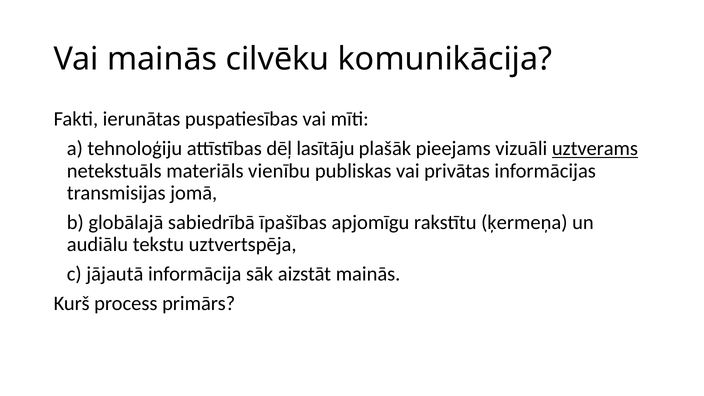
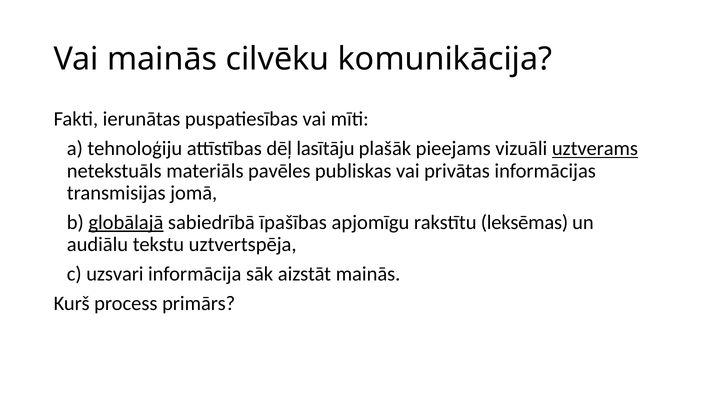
vienību: vienību -> pavēles
globālajā underline: none -> present
ķermeņa: ķermeņa -> leksēmas
jājautā: jājautā -> uzsvari
